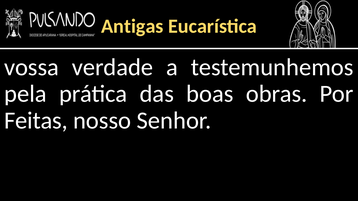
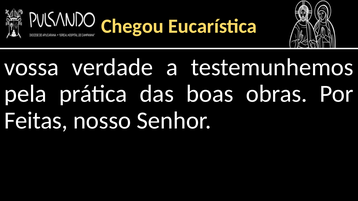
Antigas: Antigas -> Chegou
